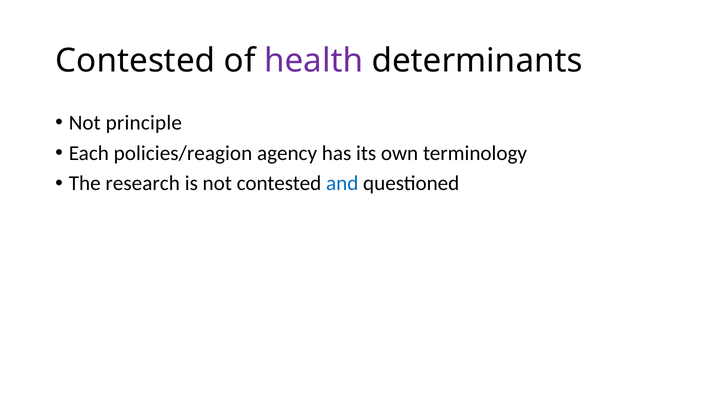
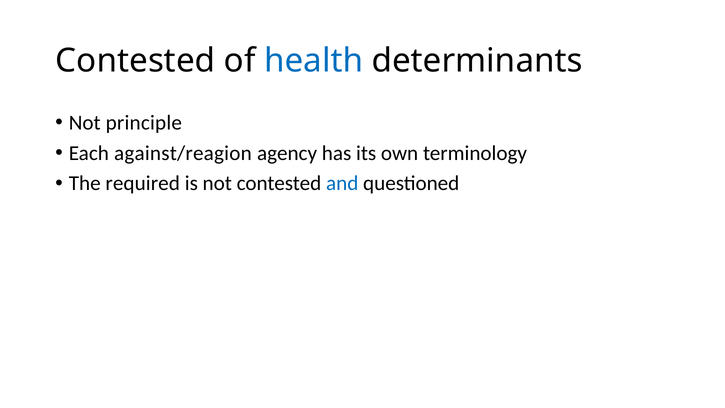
health colour: purple -> blue
policies/reagion: policies/reagion -> against/reagion
research: research -> required
